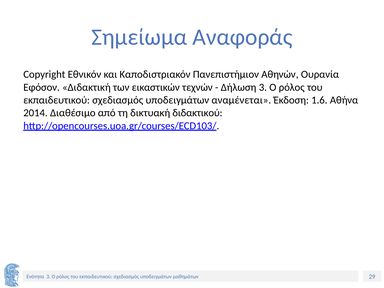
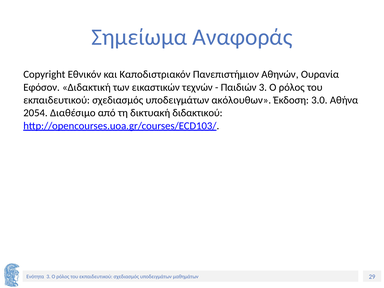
Δήλωση: Δήλωση -> Παιδιών
αναμένεται: αναμένεται -> ακόλουθων
1.6: 1.6 -> 3.0
2014: 2014 -> 2054
